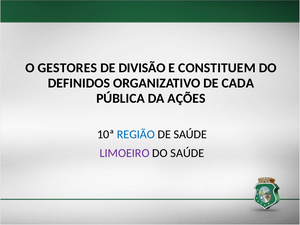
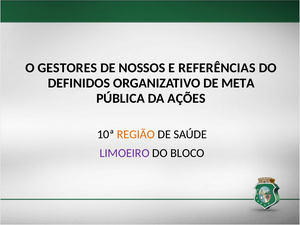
DIVISÃO: DIVISÃO -> NOSSOS
CONSTITUEM: CONSTITUEM -> REFERÊNCIAS
CADA: CADA -> META
REGIÃO colour: blue -> orange
DO SAÚDE: SAÚDE -> BLOCO
